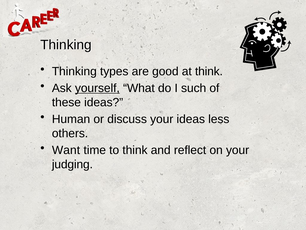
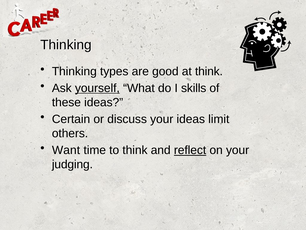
such: such -> skills
Human: Human -> Certain
less: less -> limit
reflect underline: none -> present
